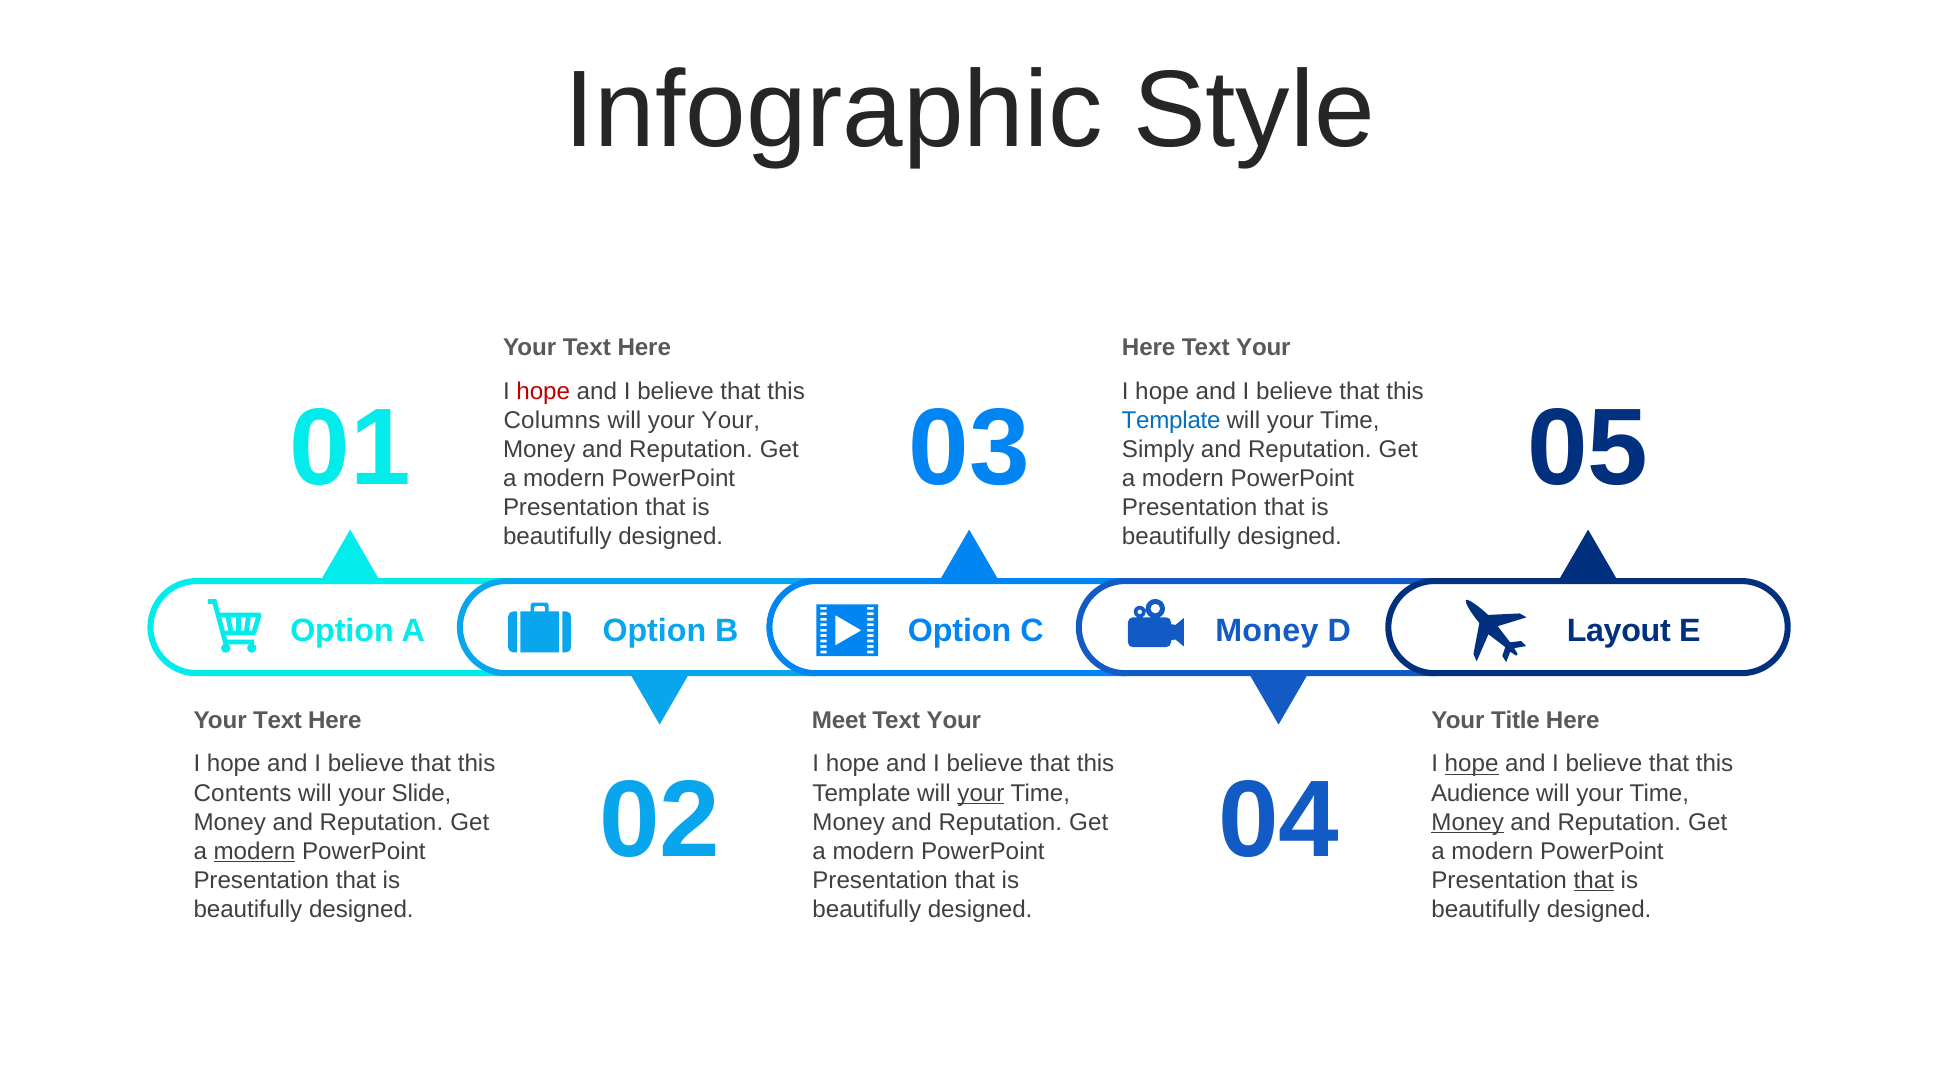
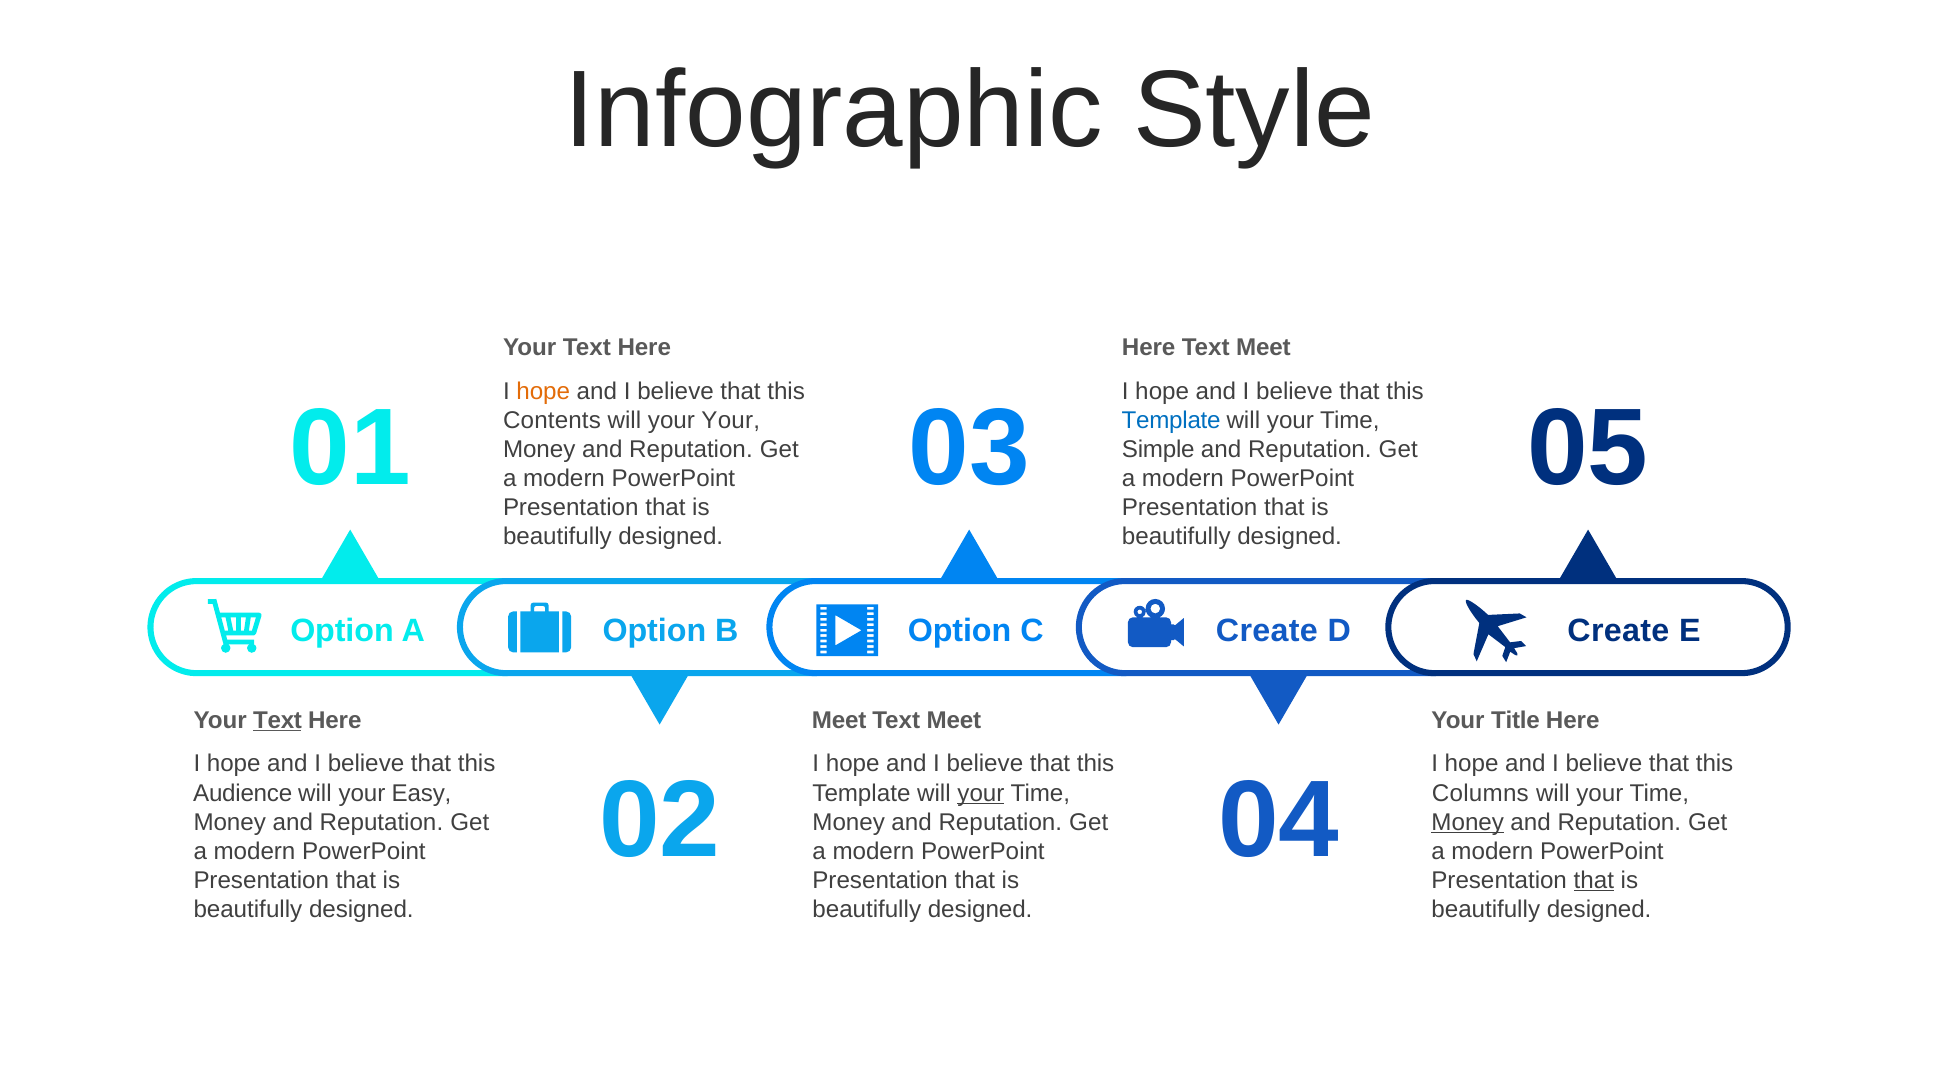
Your at (1263, 347): Your -> Meet
hope at (543, 391) colour: red -> orange
Columns: Columns -> Contents
Simply: Simply -> Simple
C Money: Money -> Create
Layout at (1619, 631): Layout -> Create
Text at (278, 720) underline: none -> present
Your at (954, 720): Your -> Meet
hope at (1472, 764) underline: present -> none
Contents: Contents -> Audience
Slide: Slide -> Easy
Audience: Audience -> Columns
modern at (254, 851) underline: present -> none
